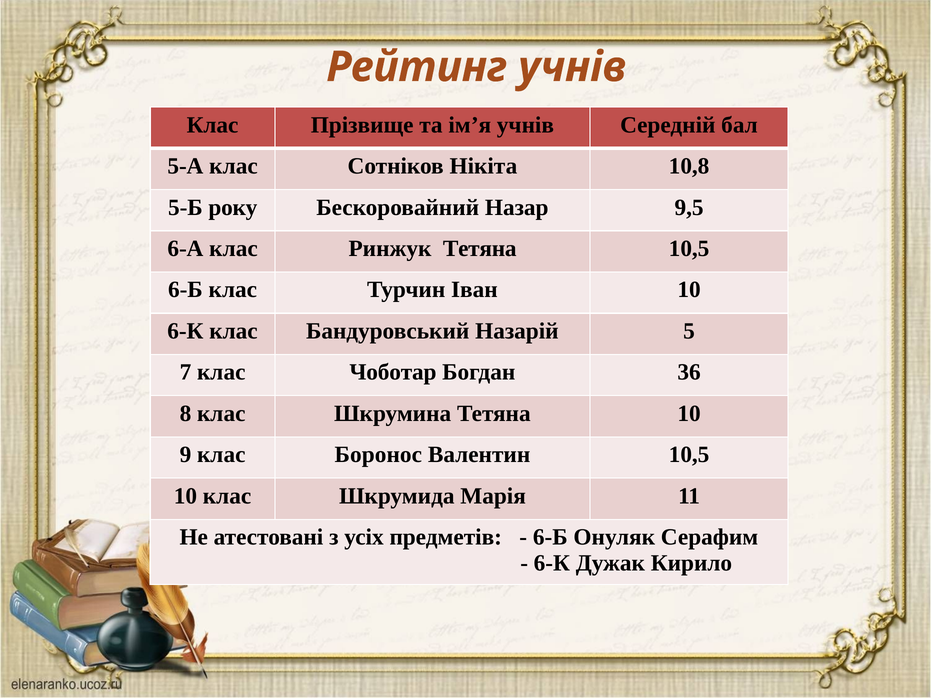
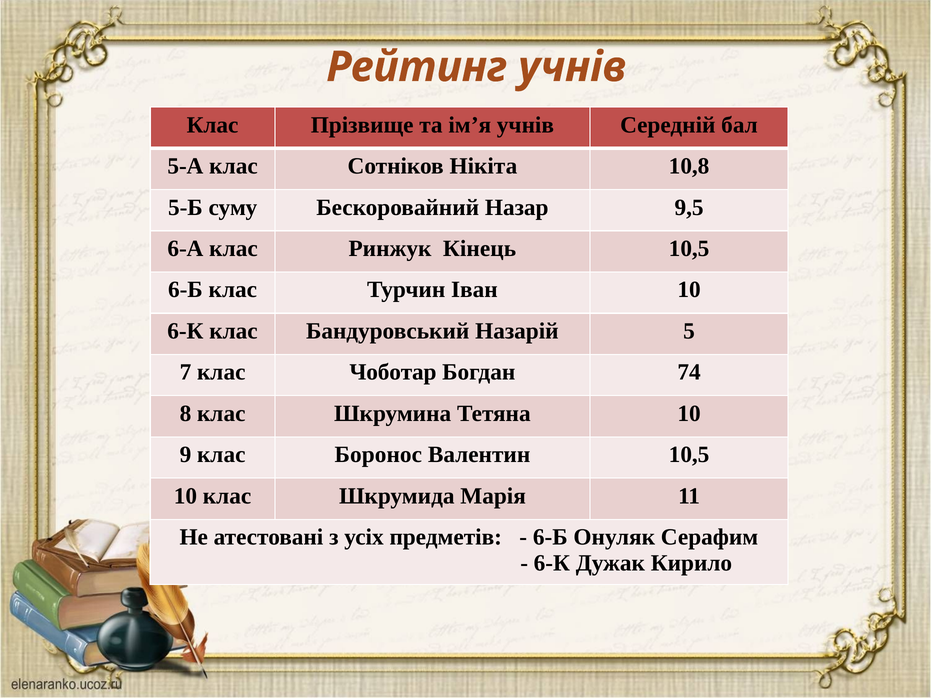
року: року -> суму
Ринжук Тетяна: Тетяна -> Кінець
36: 36 -> 74
